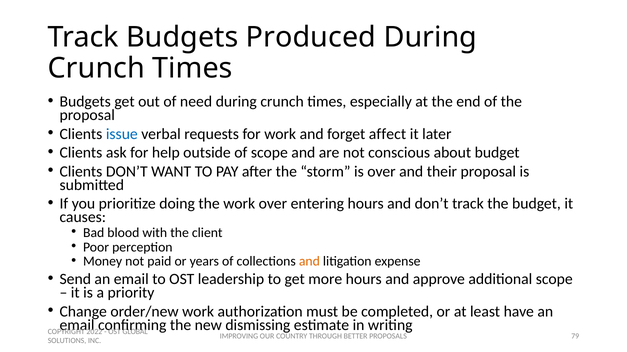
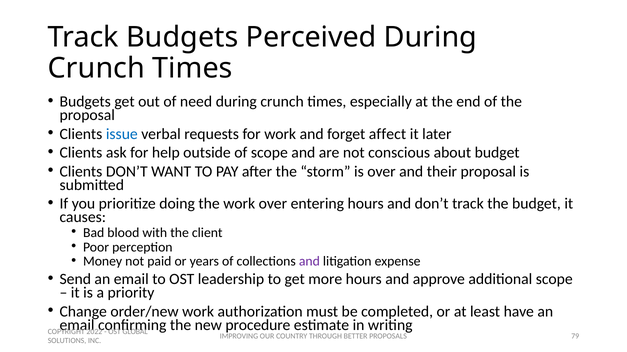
Produced: Produced -> Perceived
and at (309, 262) colour: orange -> purple
dismissing: dismissing -> procedure
